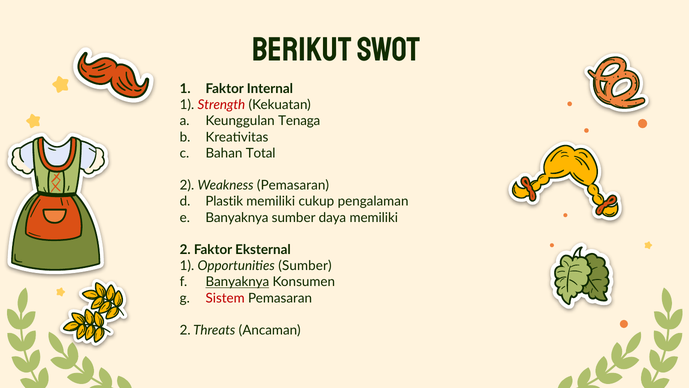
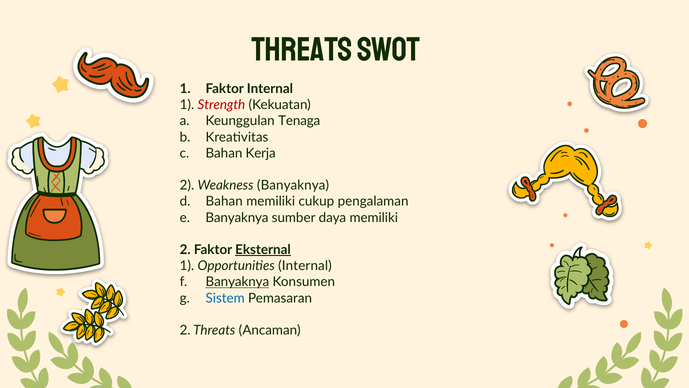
Berikut at (302, 50): Berikut -> Threats
Total: Total -> Kerja
Weakness Pemasaran: Pemasaran -> Banyaknya
Plastik at (224, 201): Plastik -> Bahan
Eksternal underline: none -> present
Opportunities Sumber: Sumber -> Internal
Sistem colour: red -> blue
